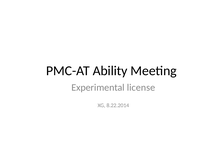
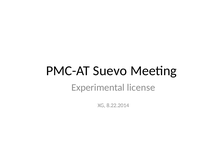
Ability: Ability -> Suevo
